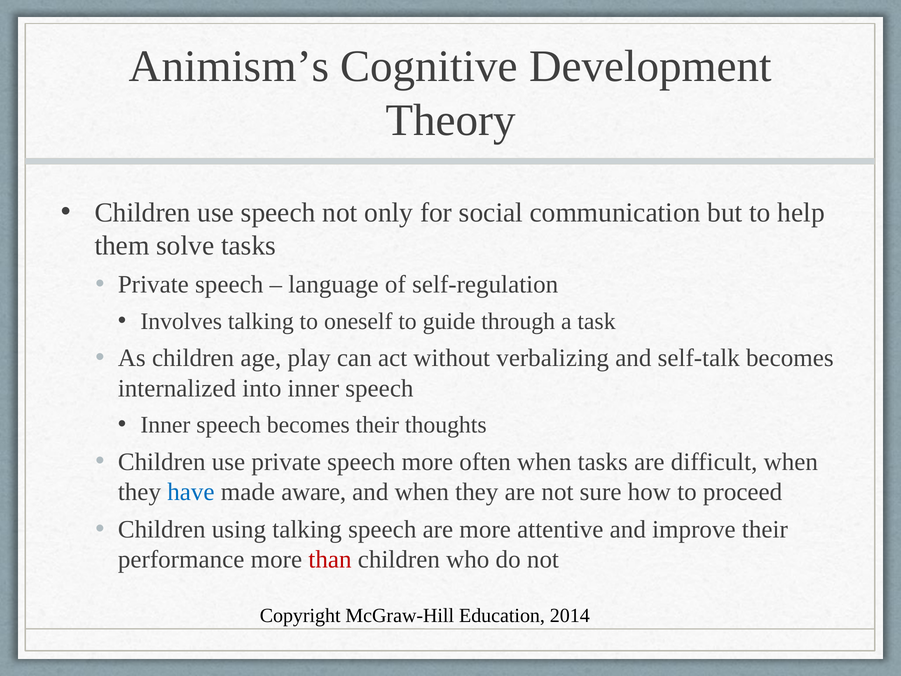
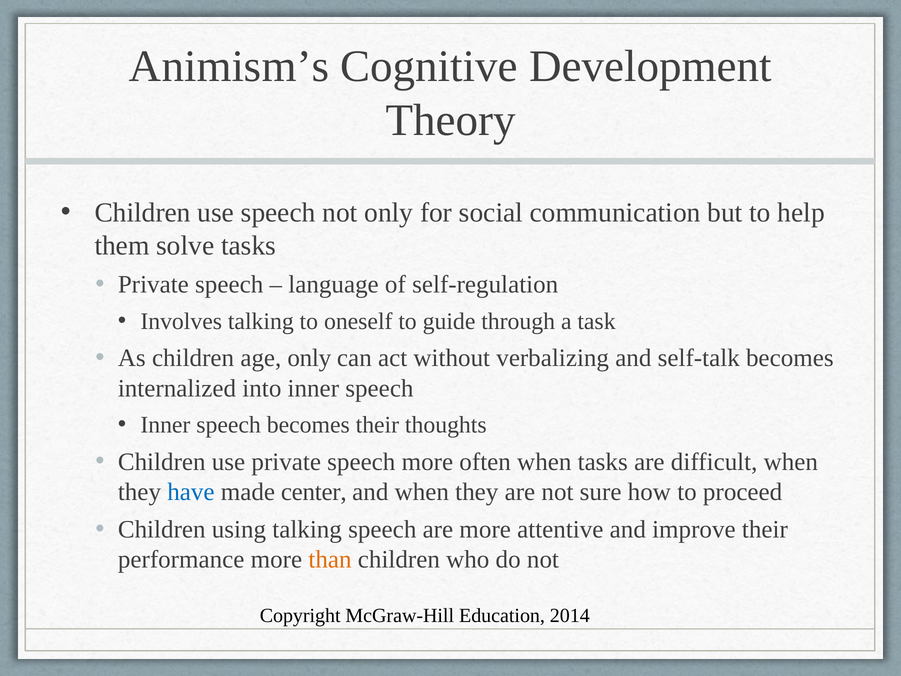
age play: play -> only
aware: aware -> center
than colour: red -> orange
